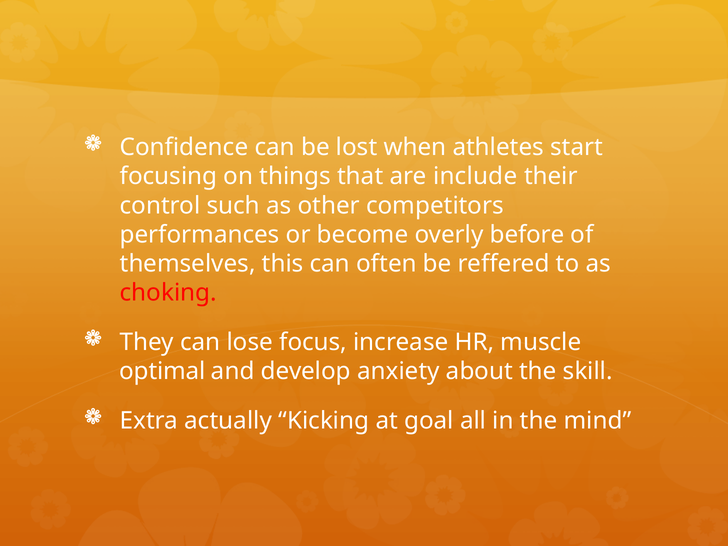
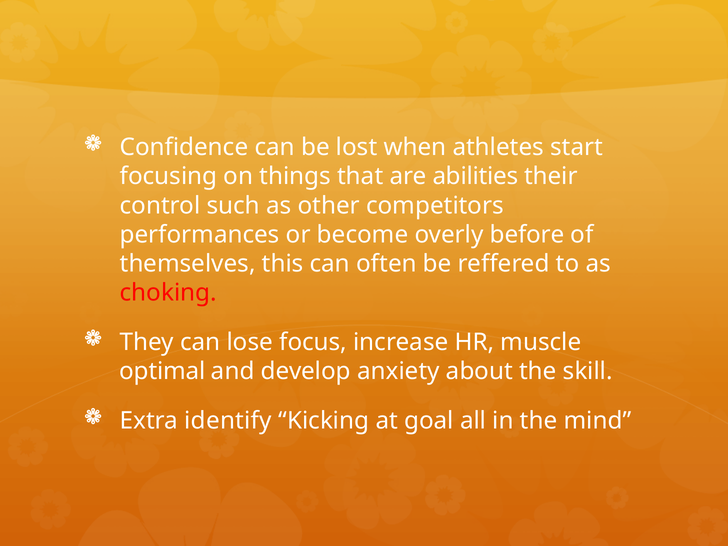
include: include -> abilities
actually: actually -> identify
